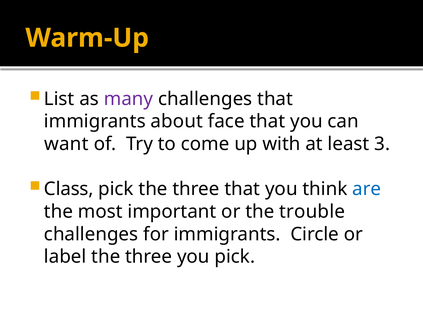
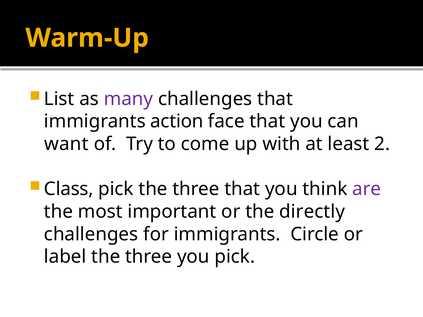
about: about -> action
3: 3 -> 2
are colour: blue -> purple
trouble: trouble -> directly
